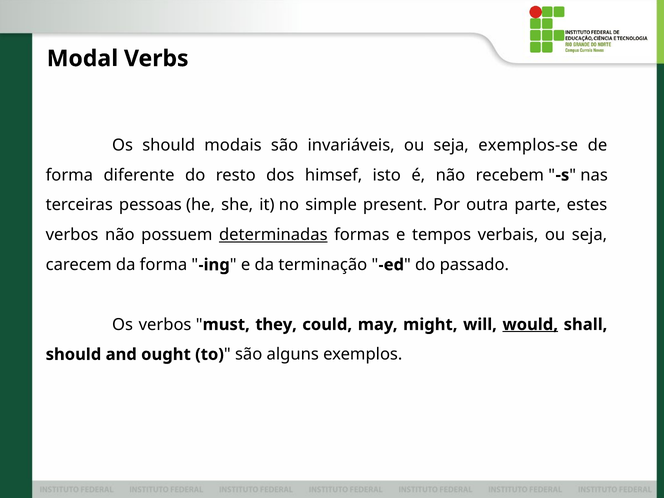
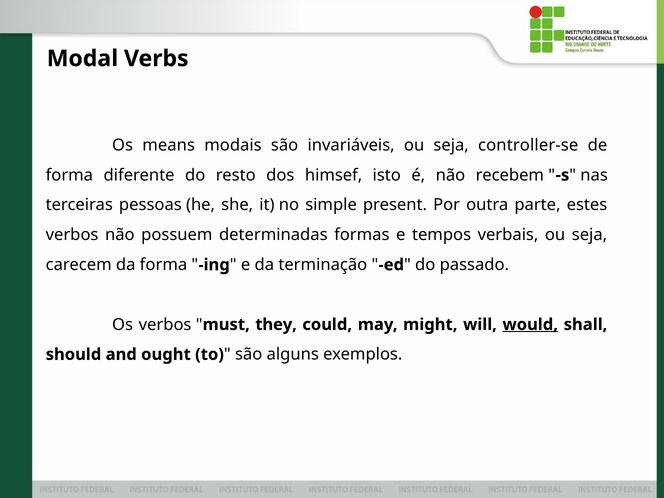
Os should: should -> means
exemplos-se: exemplos-se -> controller-se
determinadas underline: present -> none
